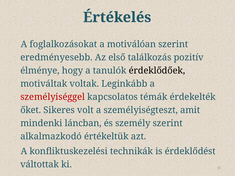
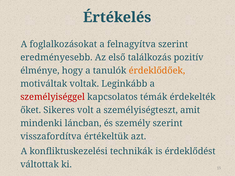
motiválóan: motiválóan -> felnagyítva
érdeklődőek colour: black -> orange
alkalmazkodó: alkalmazkodó -> visszafordítva
